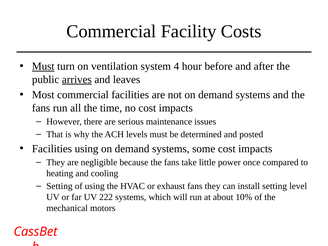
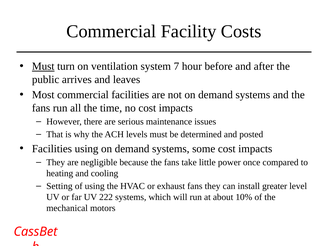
4: 4 -> 7
arrives underline: present -> none
install setting: setting -> greater
